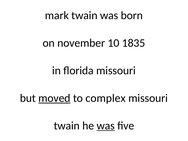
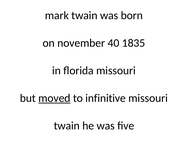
10: 10 -> 40
complex: complex -> infinitive
was at (106, 126) underline: present -> none
